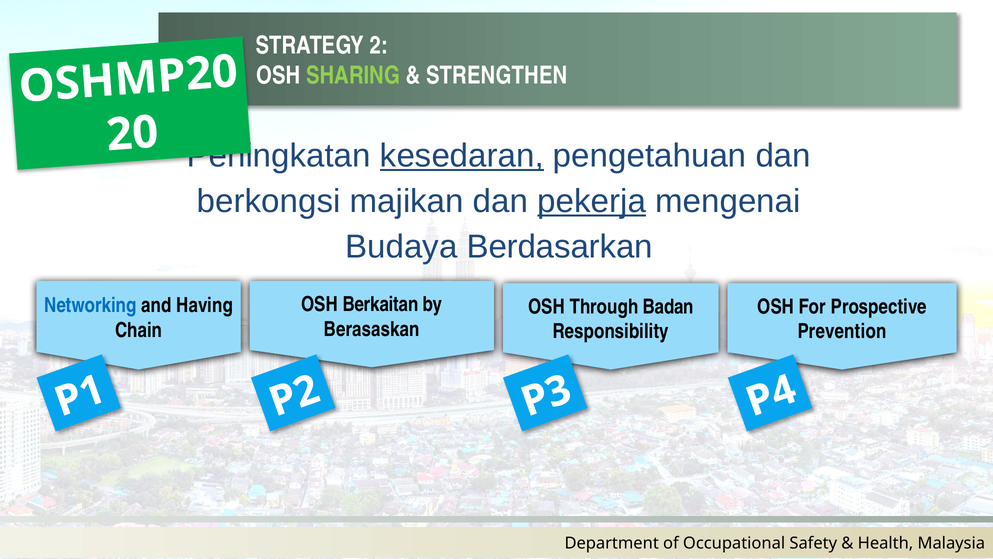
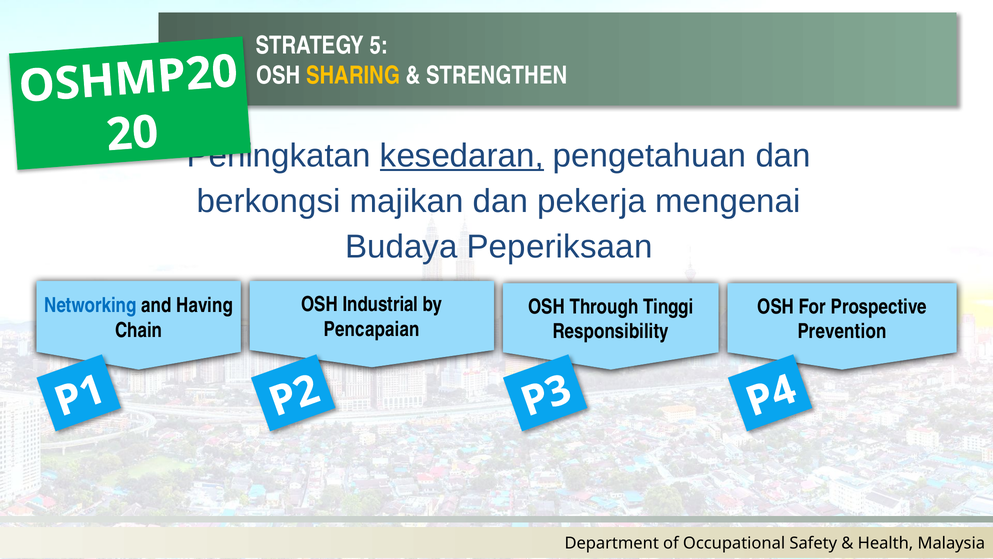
STRATEGY 2: 2 -> 5
SHARING colour: light green -> yellow
pekerja underline: present -> none
Berdasarkan: Berdasarkan -> Peperiksaan
Berkaitan: Berkaitan -> Industrial
Badan: Badan -> Tinggi
Berasaskan: Berasaskan -> Pencapaian
